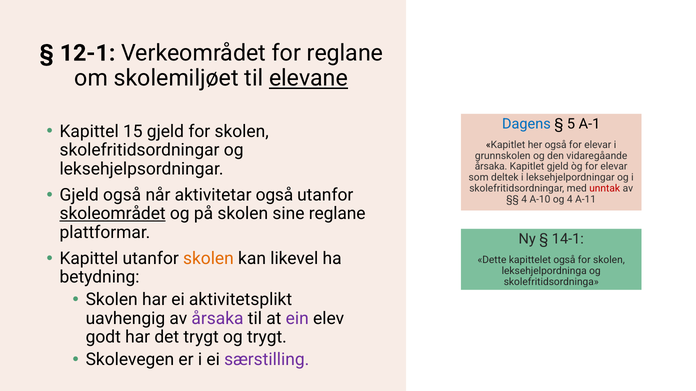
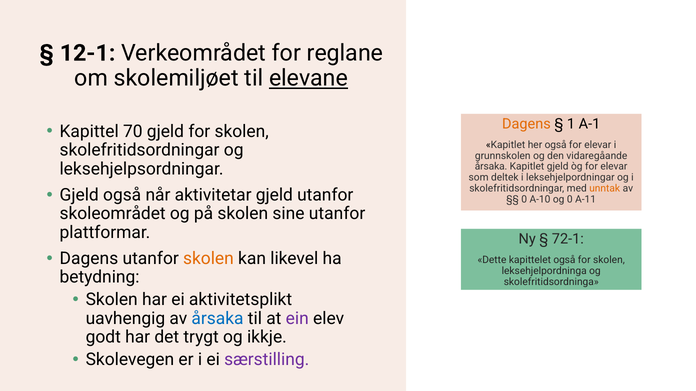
Dagens at (526, 124) colour: blue -> orange
5: 5 -> 1
15: 15 -> 70
unntak colour: red -> orange
aktivitetar også: også -> gjeld
4 at (524, 200): 4 -> 0
og 4: 4 -> 0
skoleområdet underline: present -> none
sine reglane: reglane -> utanfor
14-1: 14-1 -> 72-1
Kapittel at (89, 259): Kapittel -> Dagens
årsaka at (218, 319) colour: purple -> blue
og trygt: trygt -> ikkje
